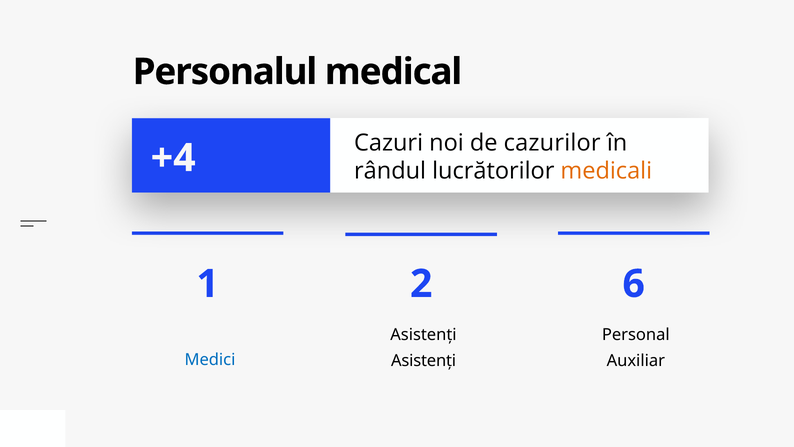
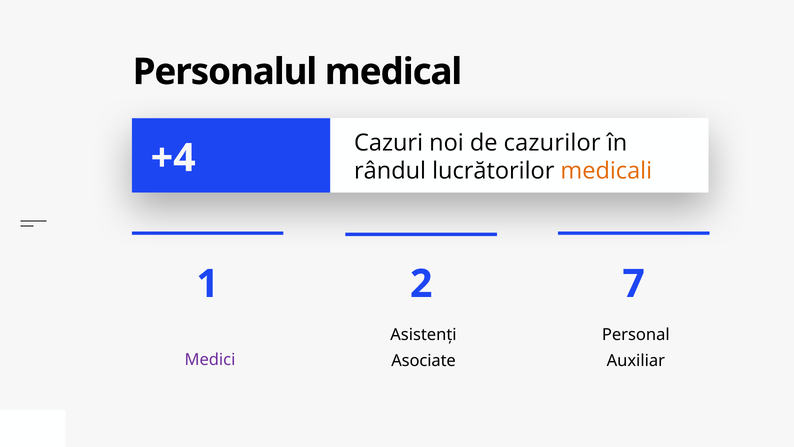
6: 6 -> 7
Medici colour: blue -> purple
Asistenți at (424, 360): Asistenți -> Asociate
